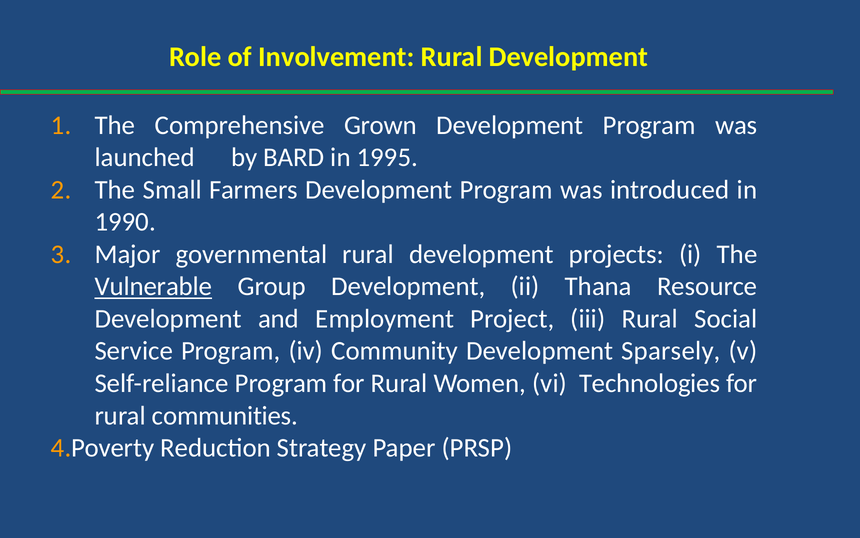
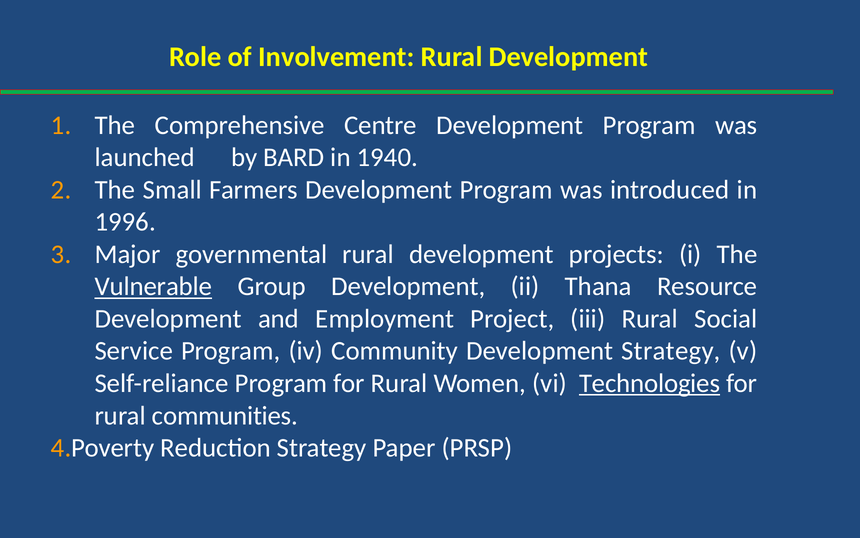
Grown: Grown -> Centre
1995: 1995 -> 1940
1990: 1990 -> 1996
Development Sparsely: Sparsely -> Strategy
Technologies underline: none -> present
